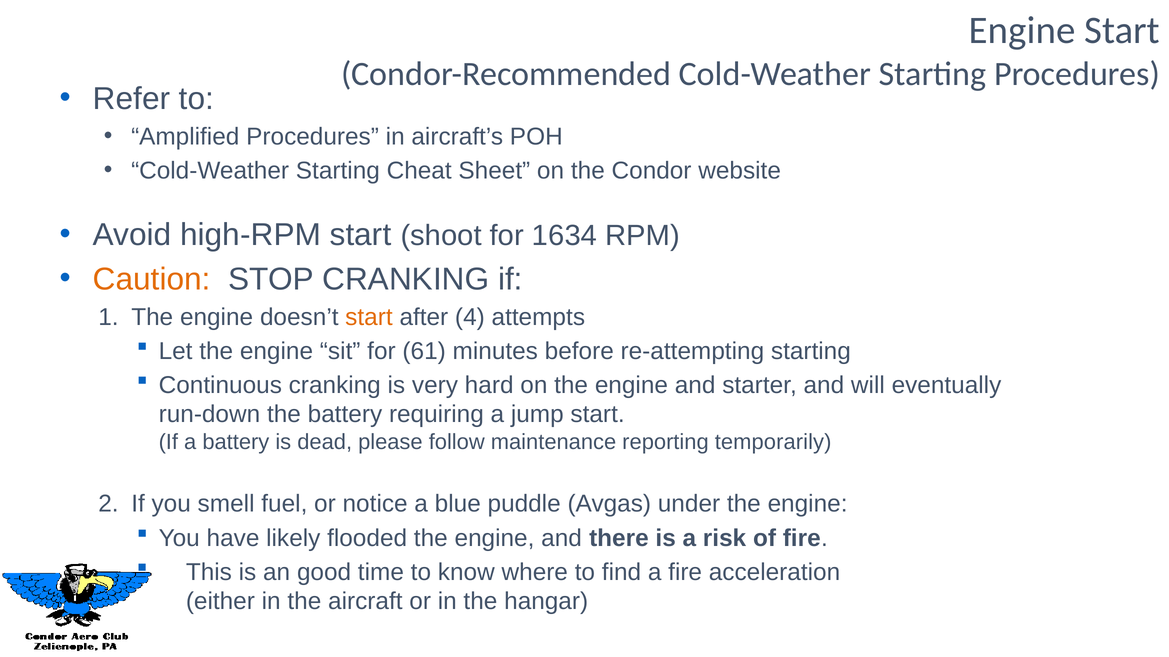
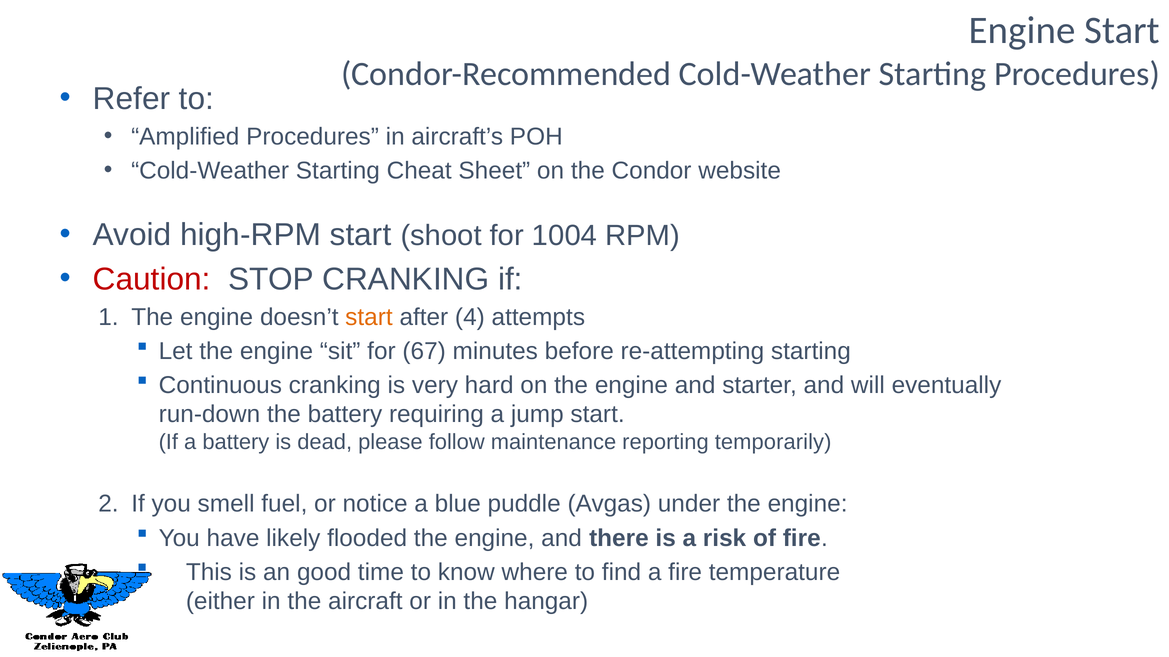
1634: 1634 -> 1004
Caution colour: orange -> red
61: 61 -> 67
acceleration: acceleration -> temperature
